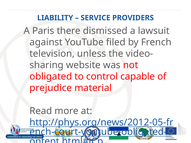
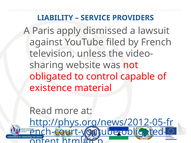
there: there -> apply
prejudice: prejudice -> existence
